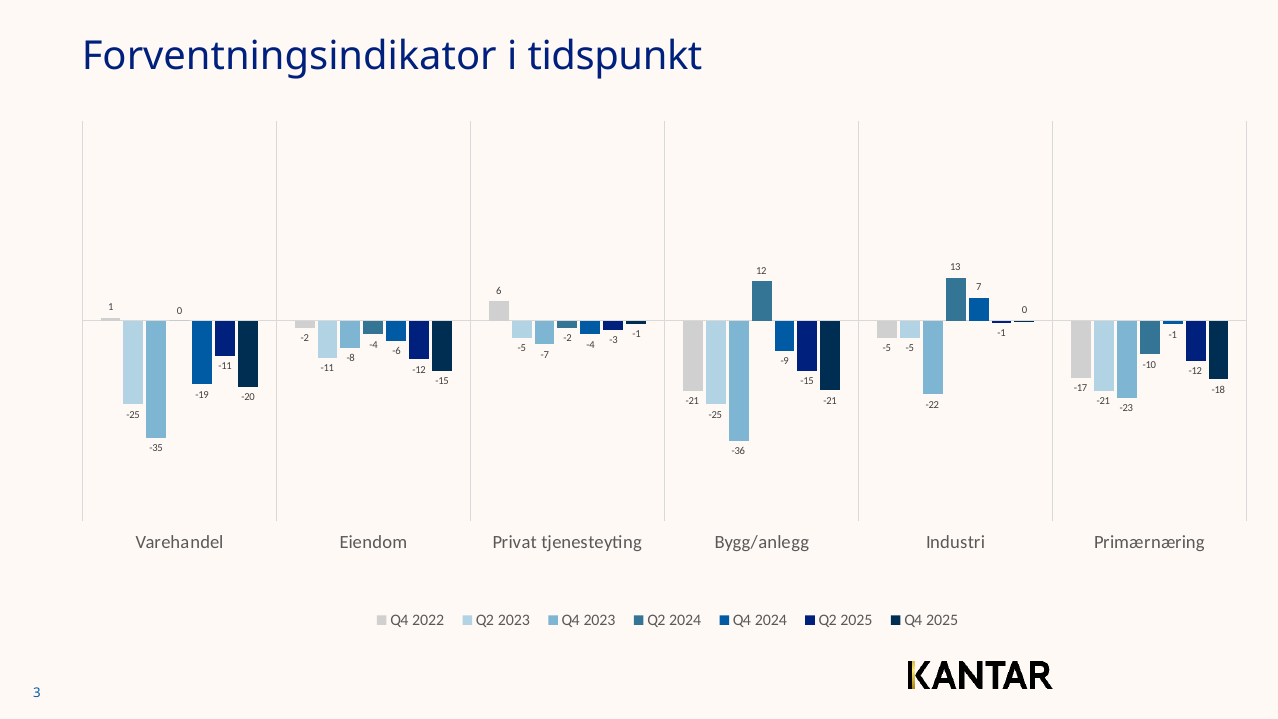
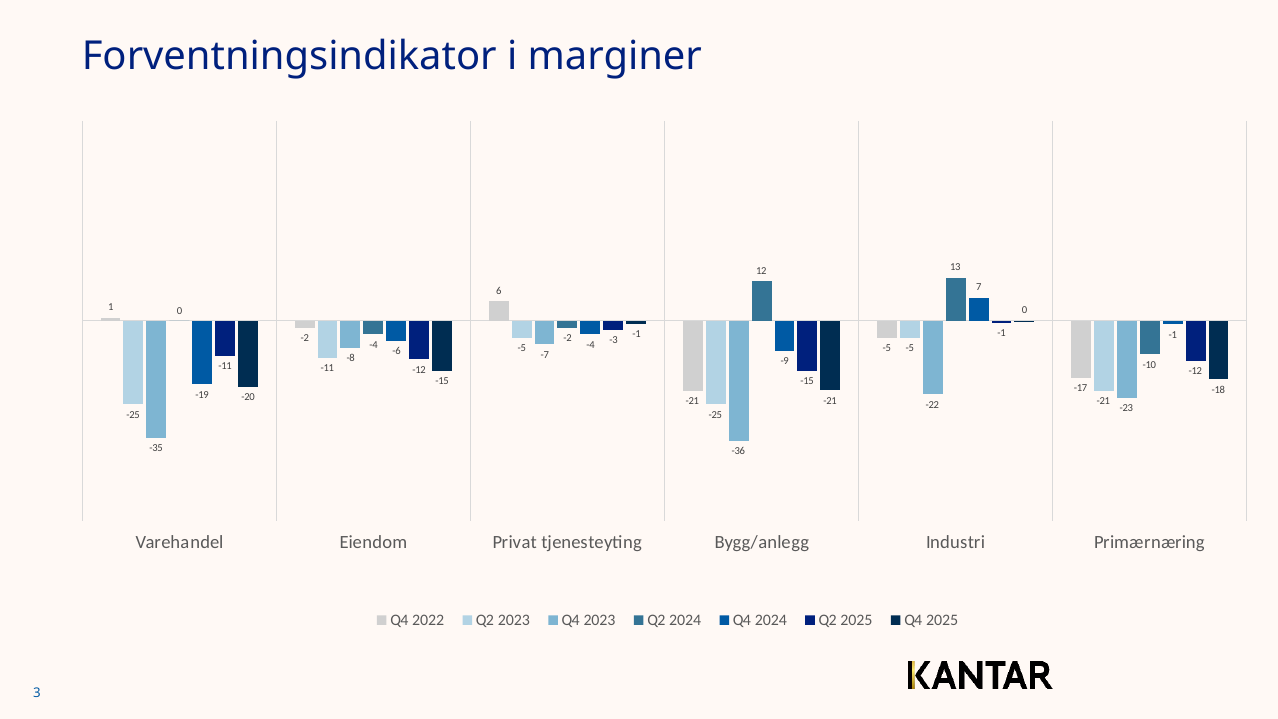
tidspunkt: tidspunkt -> marginer
